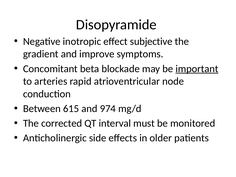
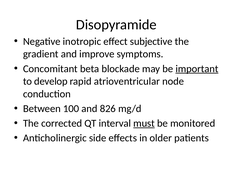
arteries: arteries -> develop
615: 615 -> 100
974: 974 -> 826
must underline: none -> present
